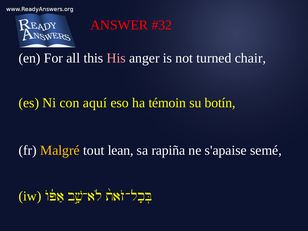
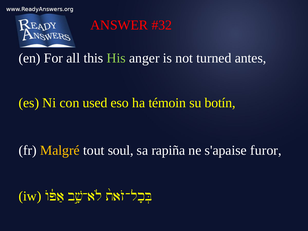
His colour: pink -> light green
chair: chair -> antes
aquí: aquí -> used
lean: lean -> soul
semé: semé -> furor
